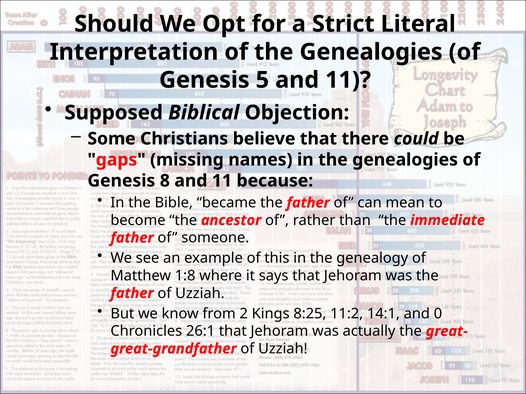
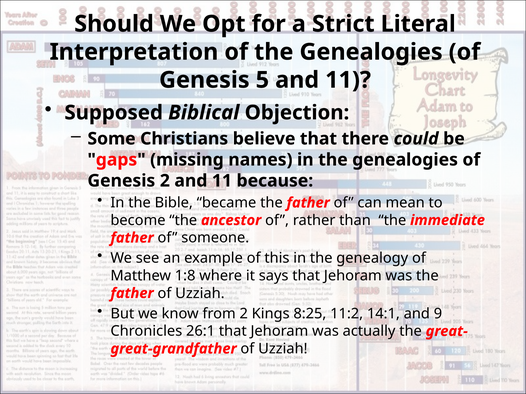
Genesis 8: 8 -> 2
0: 0 -> 9
